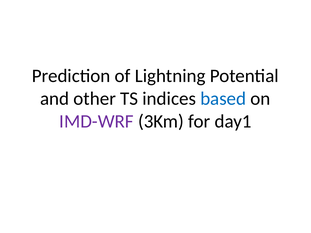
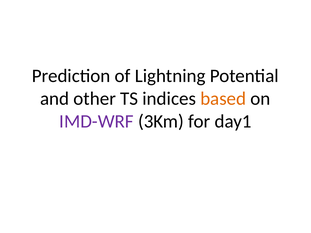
based colour: blue -> orange
